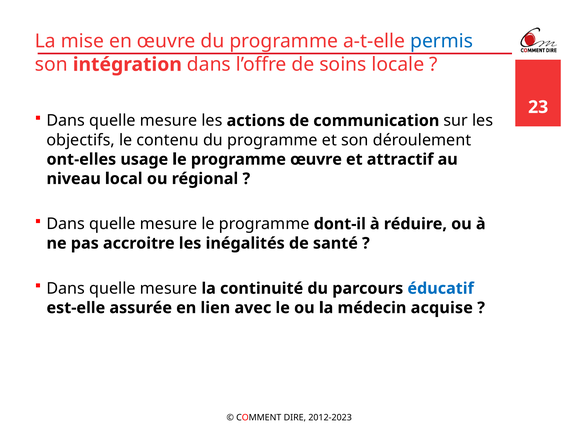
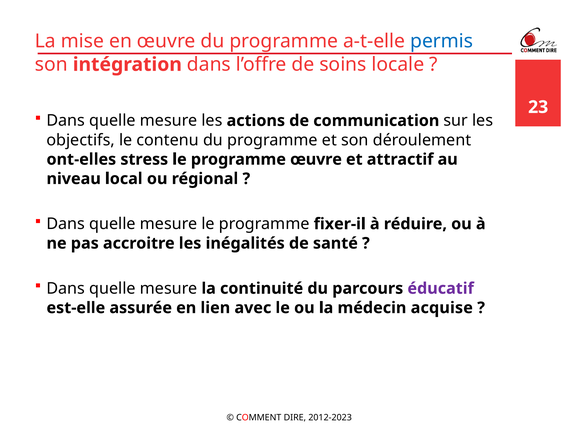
usage: usage -> stress
dont-il: dont-il -> fixer-il
éducatif colour: blue -> purple
